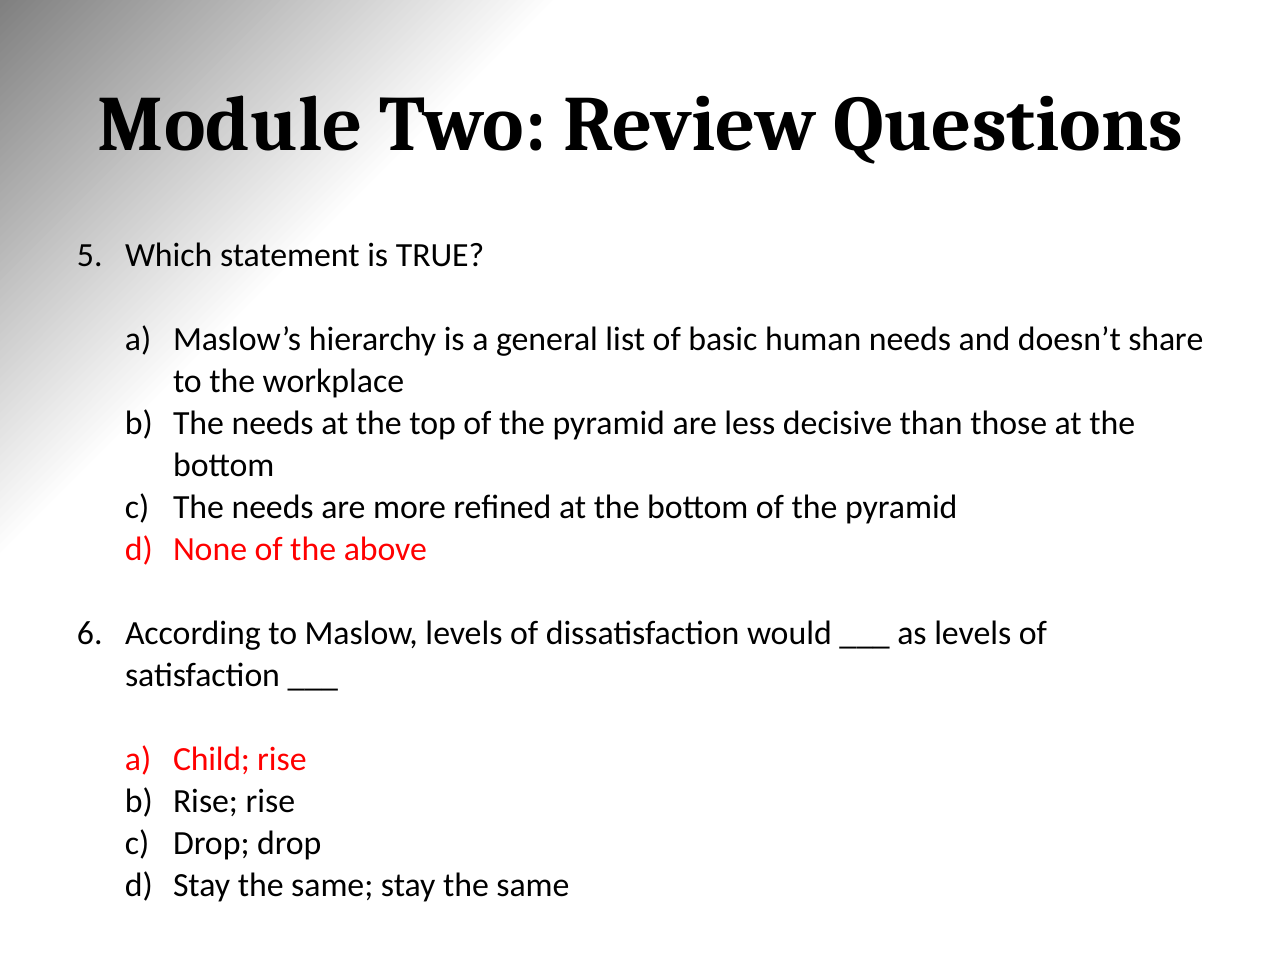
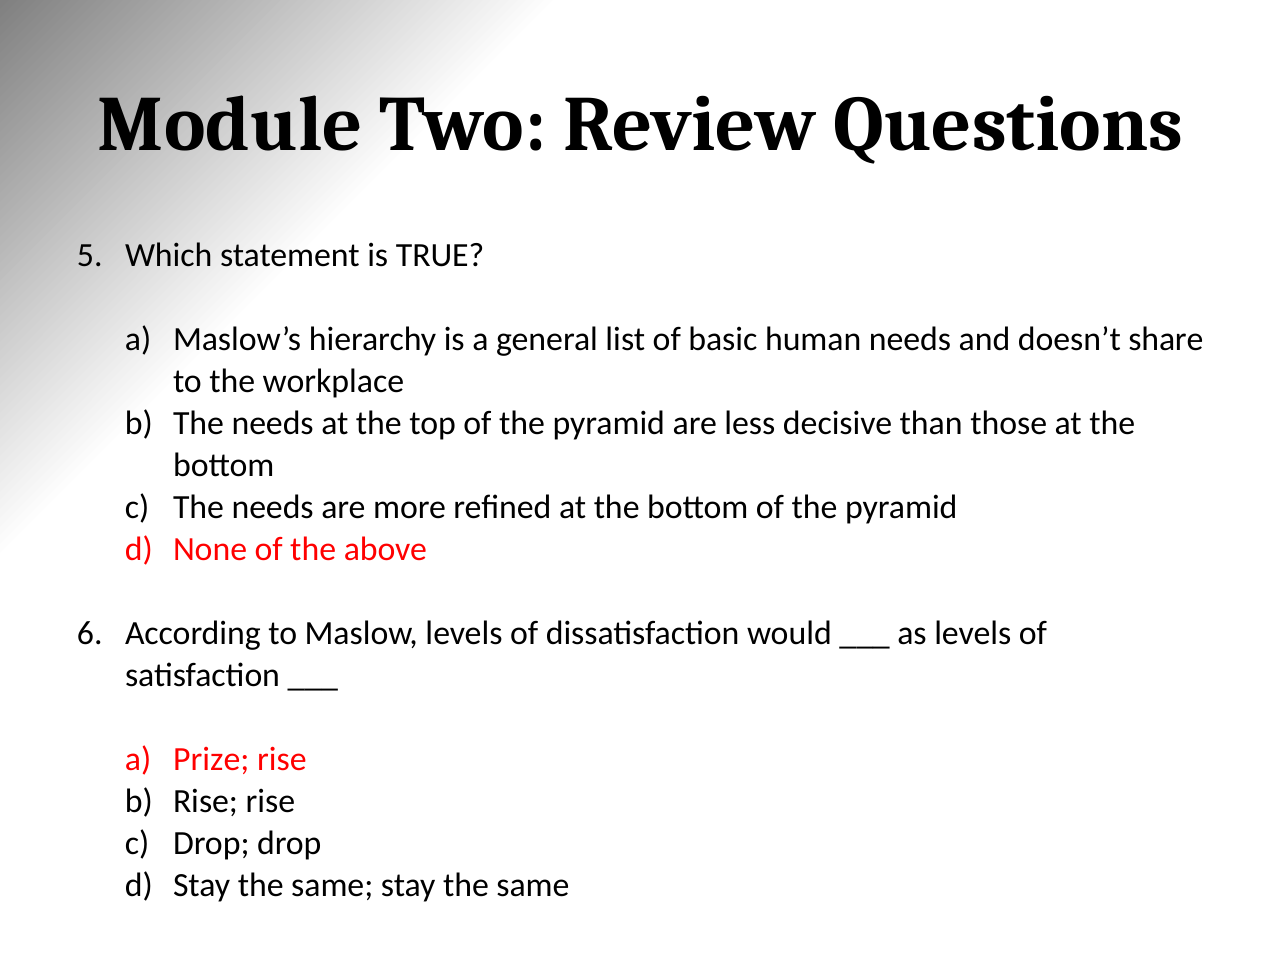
Child: Child -> Prize
